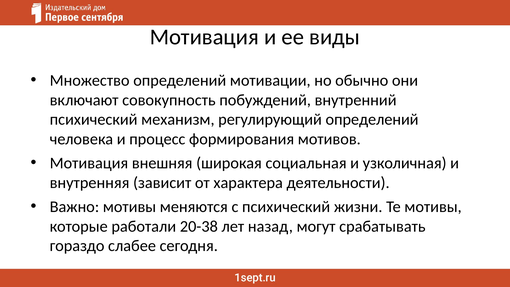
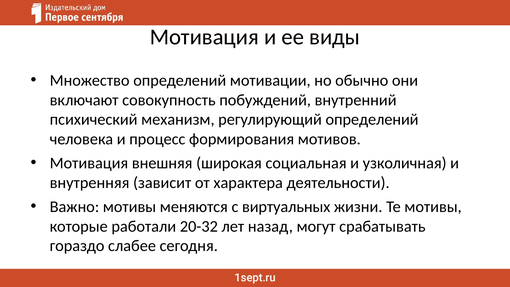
с психический: психический -> виртуальных
20-38: 20-38 -> 20-32
